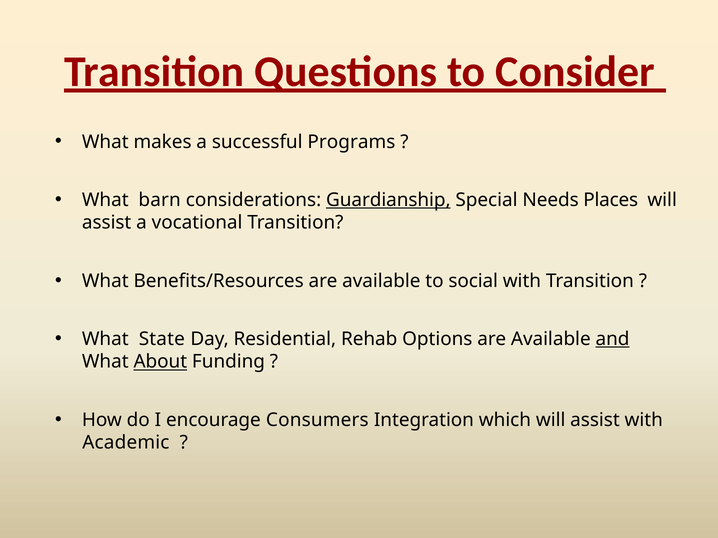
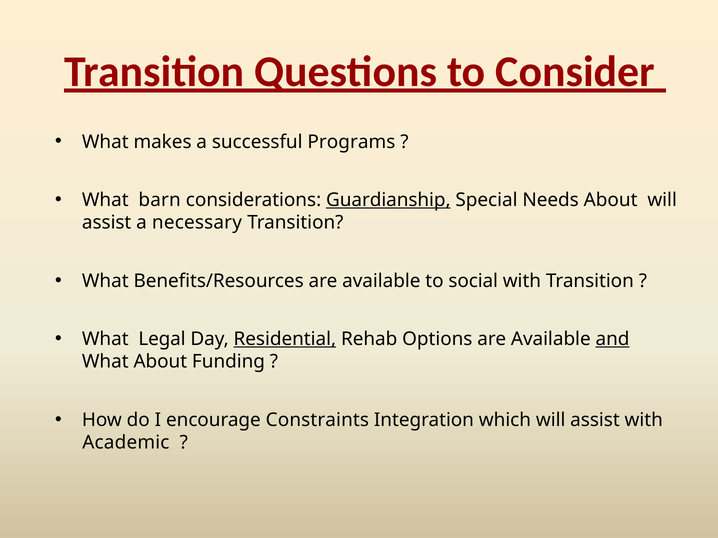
Needs Places: Places -> About
vocational: vocational -> necessary
State: State -> Legal
Residential underline: none -> present
About at (160, 362) underline: present -> none
Consumers: Consumers -> Constraints
